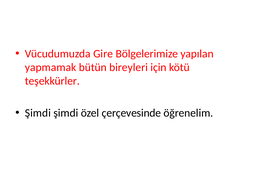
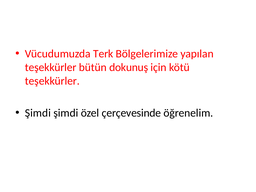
Gire: Gire -> Terk
yapmamak at (51, 67): yapmamak -> teşekkürler
bireyleri: bireyleri -> dokunuş
